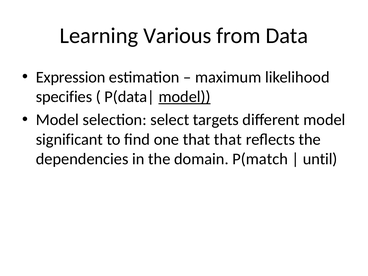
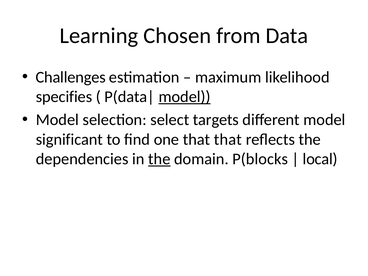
Various: Various -> Chosen
Expression: Expression -> Challenges
the at (159, 159) underline: none -> present
P(match: P(match -> P(blocks
until: until -> local
